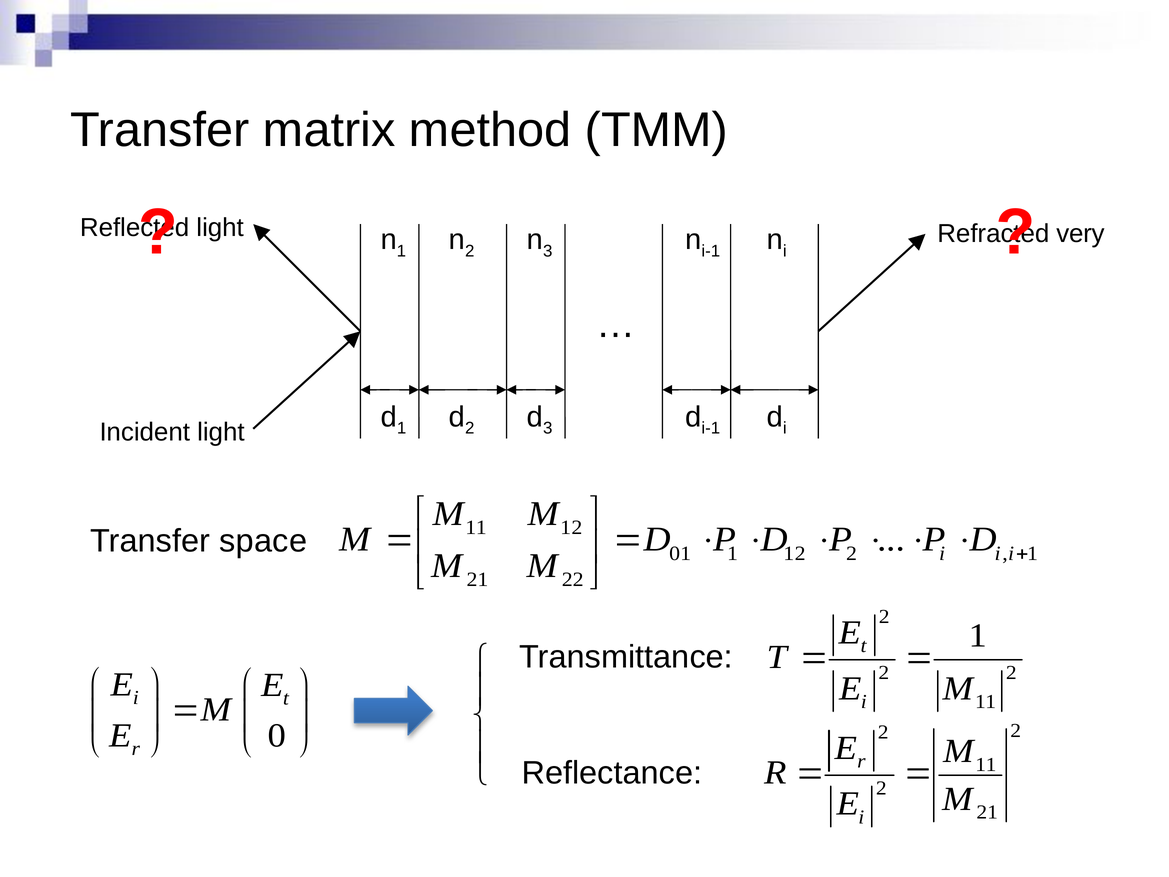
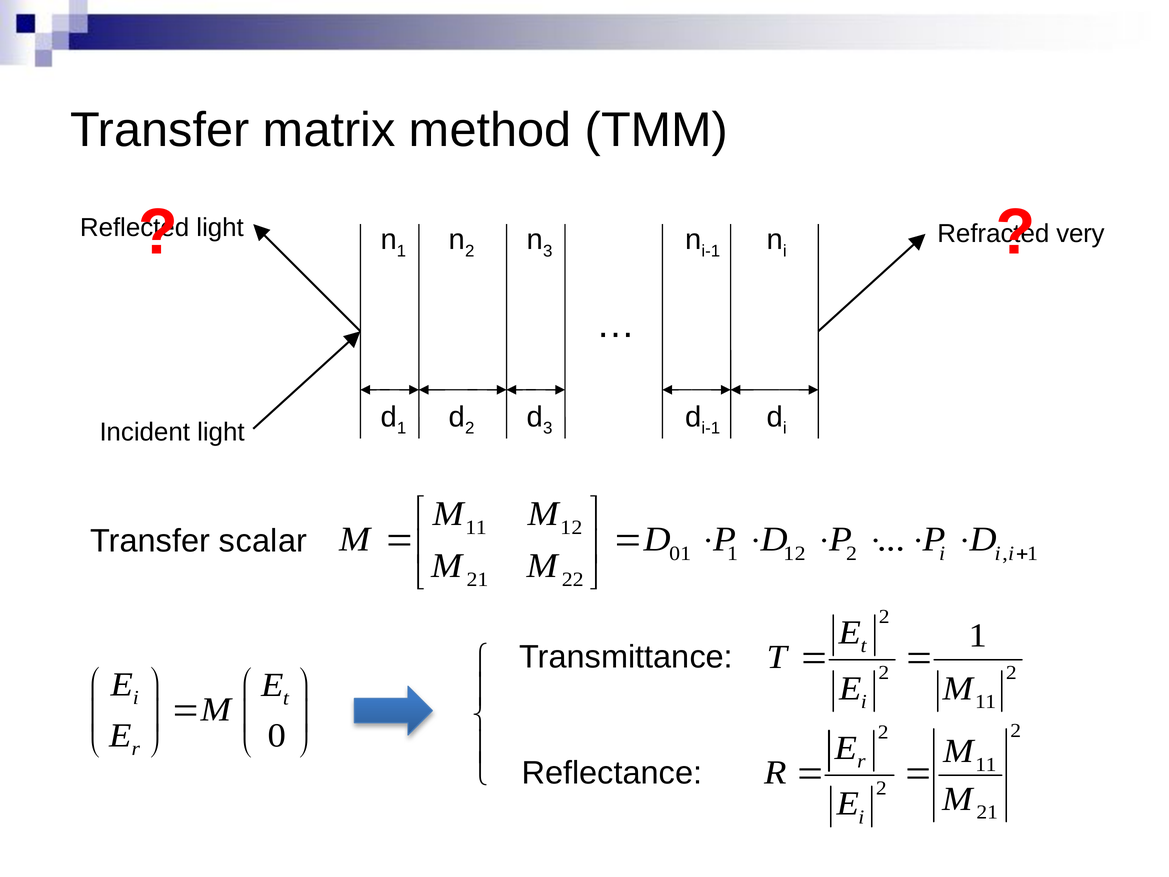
space: space -> scalar
